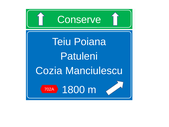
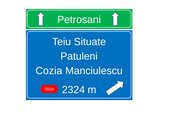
Conserve: Conserve -> Petrosani
Poiana: Poiana -> Situate
1800: 1800 -> 2324
